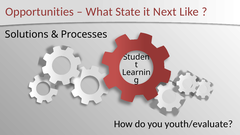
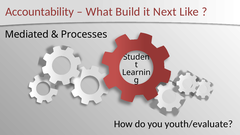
Opportunities: Opportunities -> Accountability
State: State -> Build
Solutions: Solutions -> Mediated
